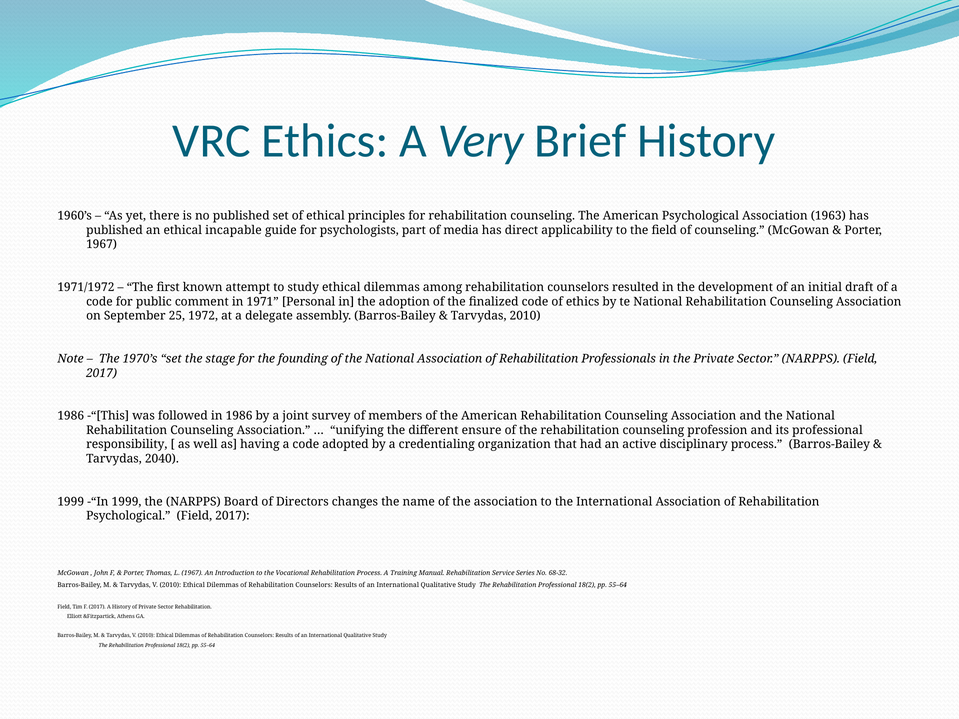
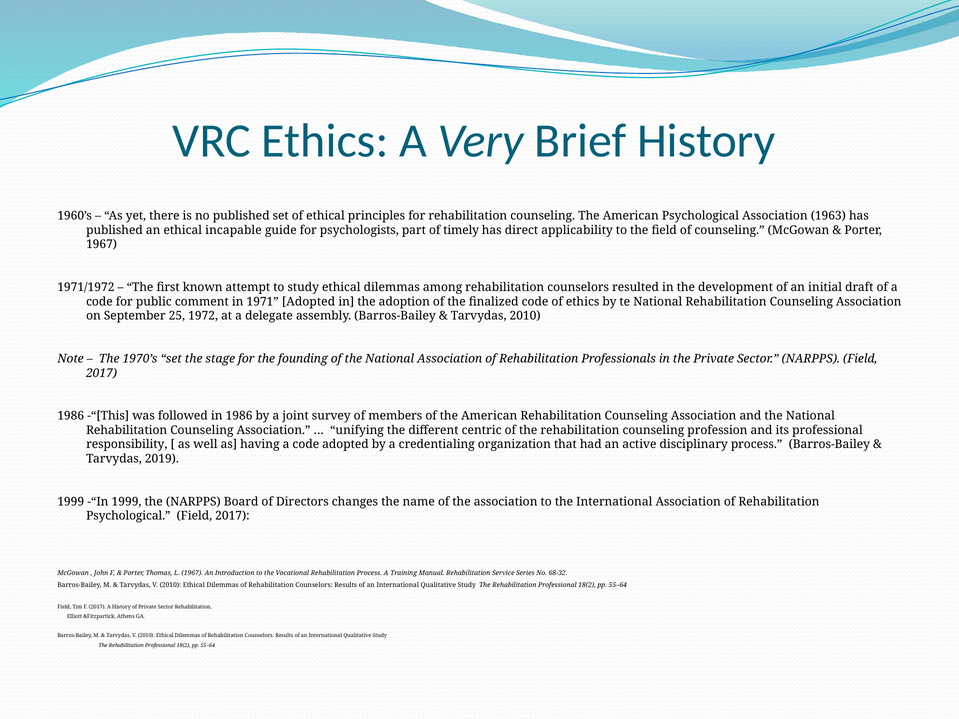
media: media -> timely
1971 Personal: Personal -> Adopted
ensure: ensure -> centric
2040: 2040 -> 2019
